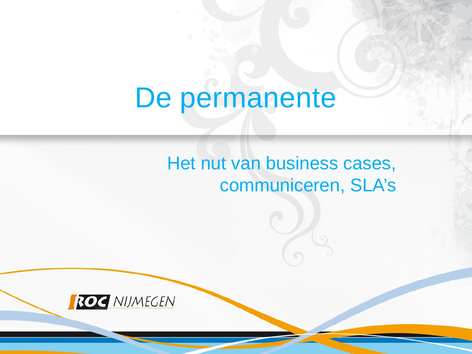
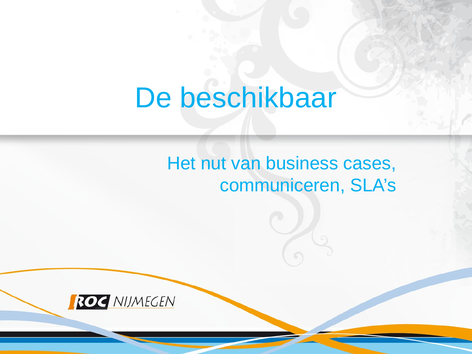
permanente: permanente -> beschikbaar
